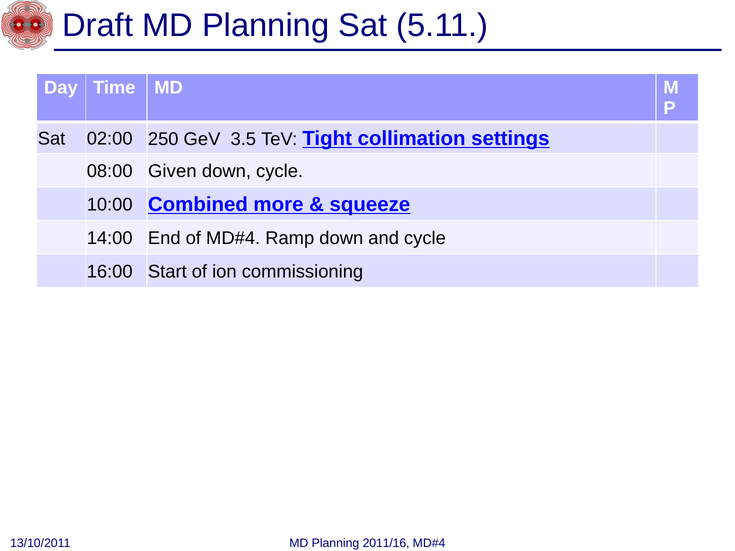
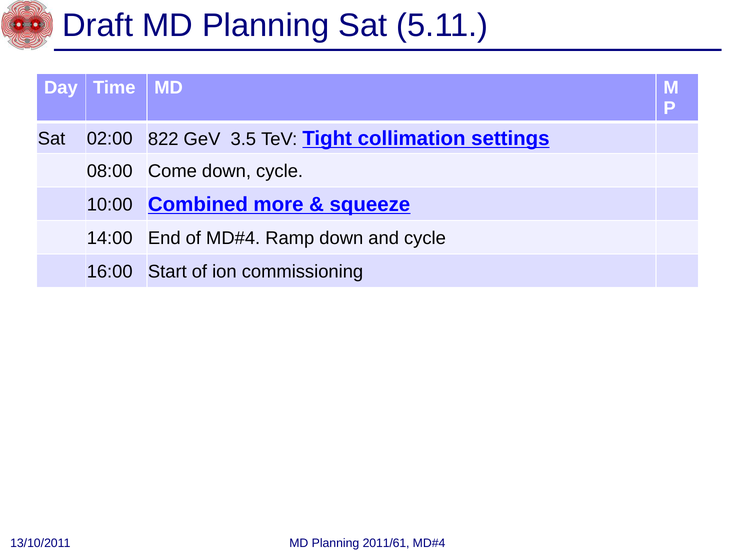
250: 250 -> 822
Given: Given -> Come
2011/16: 2011/16 -> 2011/61
